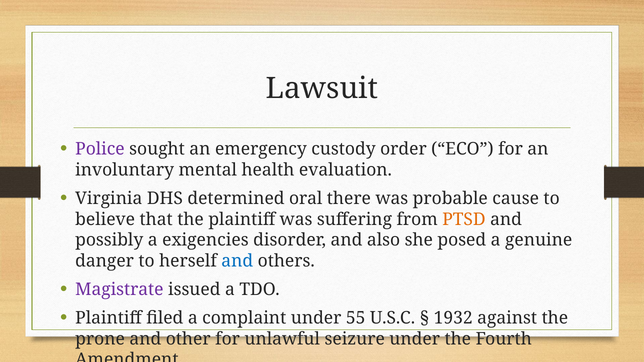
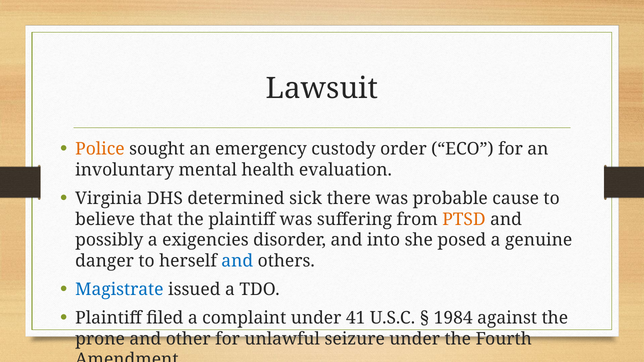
Police colour: purple -> orange
oral: oral -> sick
also: also -> into
Magistrate colour: purple -> blue
55: 55 -> 41
1932: 1932 -> 1984
